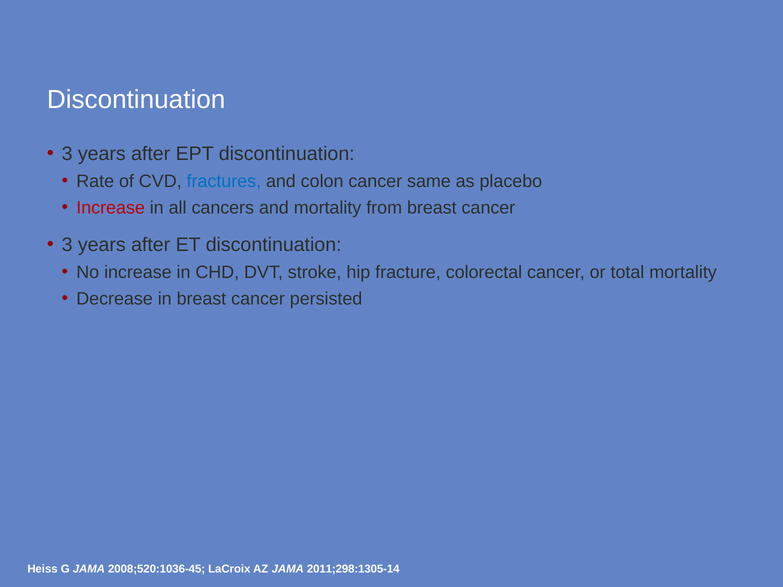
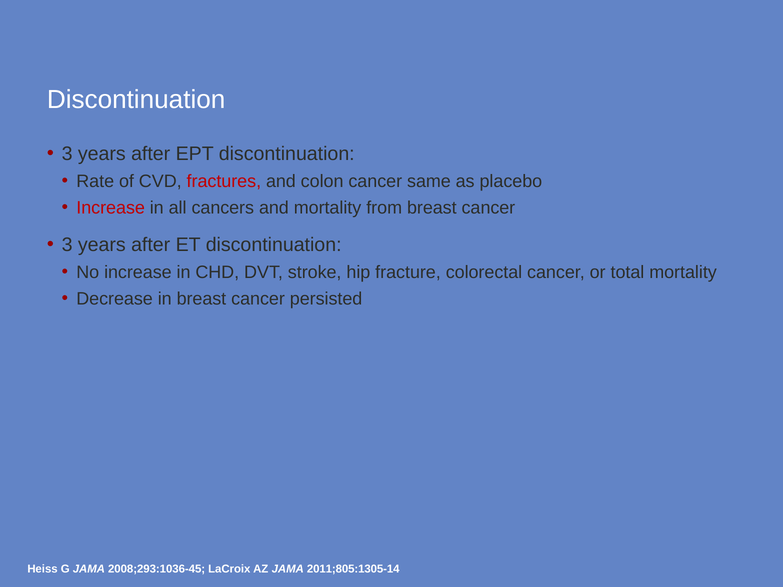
fractures colour: blue -> red
2008;520:1036-45: 2008;520:1036-45 -> 2008;293:1036-45
2011;298:1305-14: 2011;298:1305-14 -> 2011;805:1305-14
